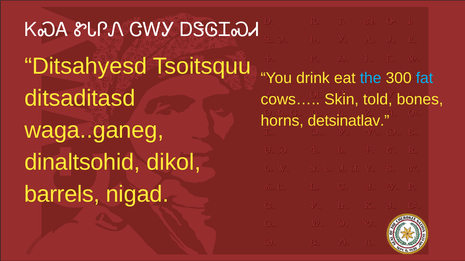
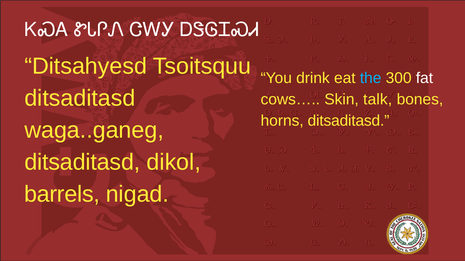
fat colour: light blue -> white
told: told -> talk
horns detsinatlav: detsinatlav -> ditsaditasd
dinaltsohid at (82, 163): dinaltsohid -> ditsaditasd
